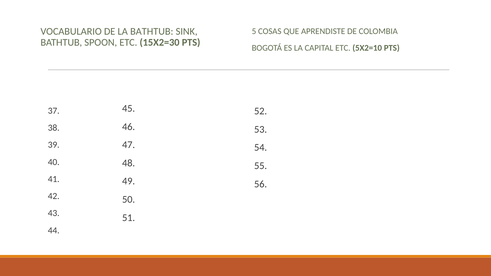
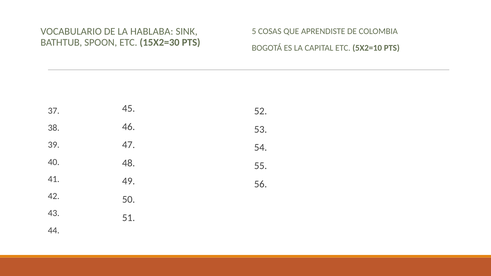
LA BATHTUB: BATHTUB -> HABLABA
